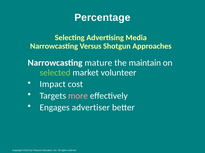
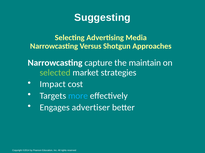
Percentage: Percentage -> Suggesting
mature: mature -> capture
volunteer: volunteer -> strategies
more colour: pink -> light blue
